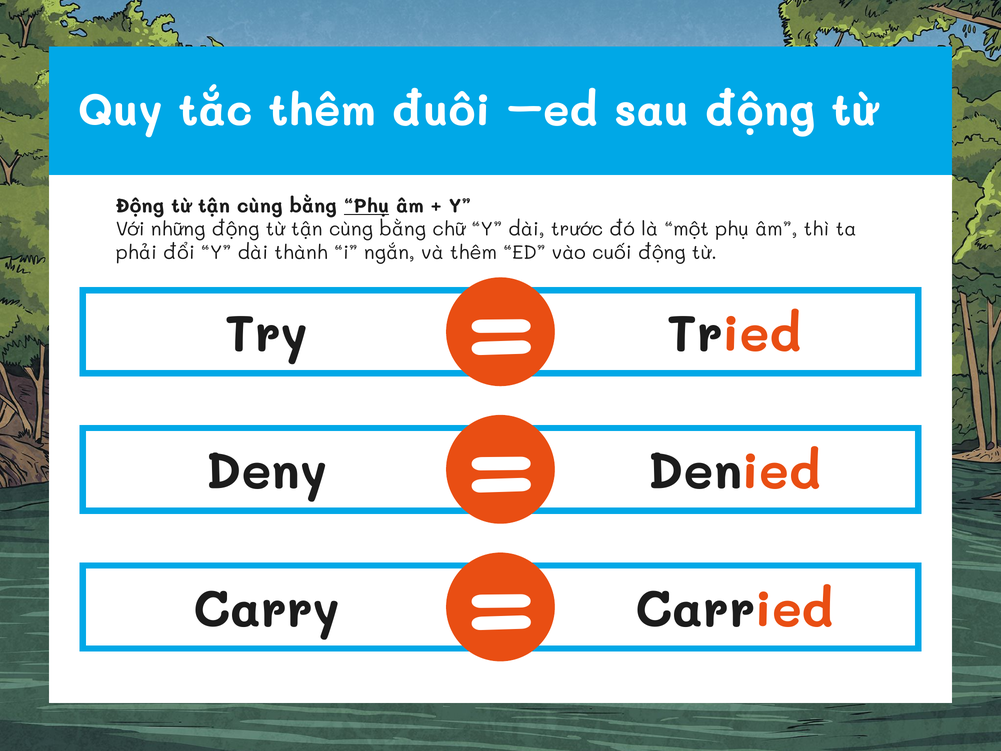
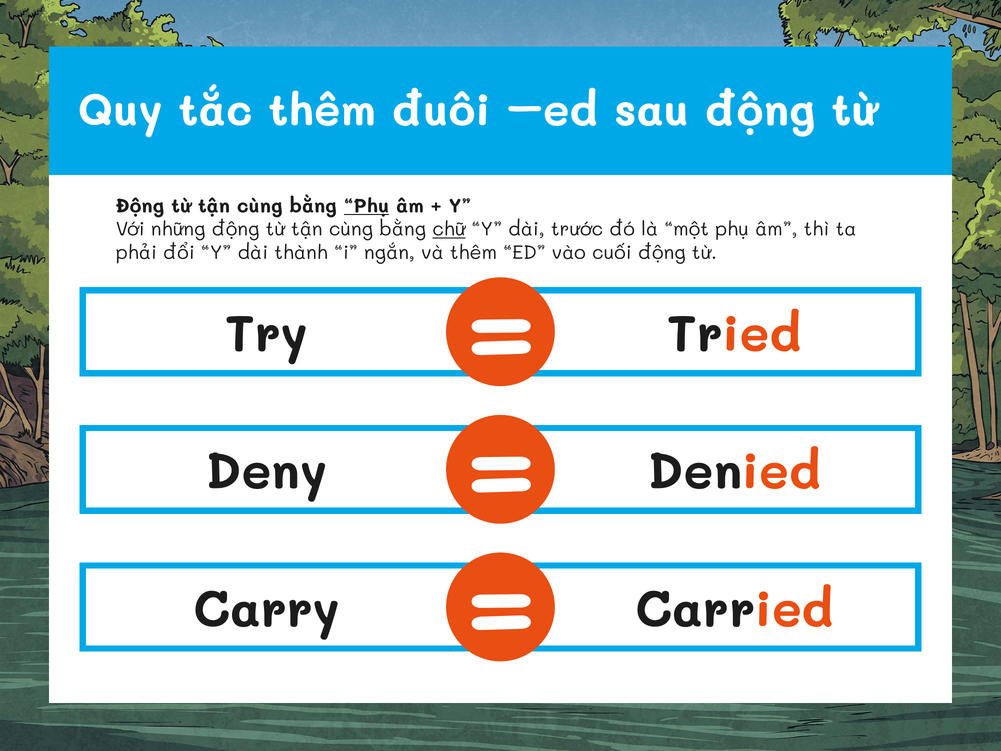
chữ underline: none -> present
